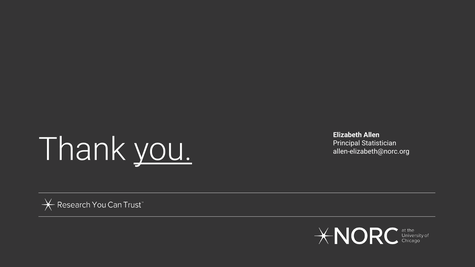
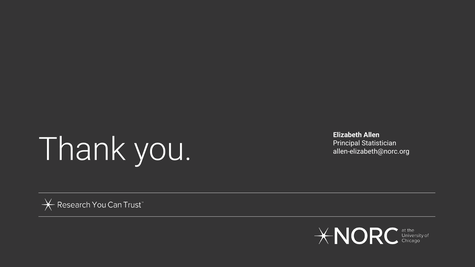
you underline: present -> none
